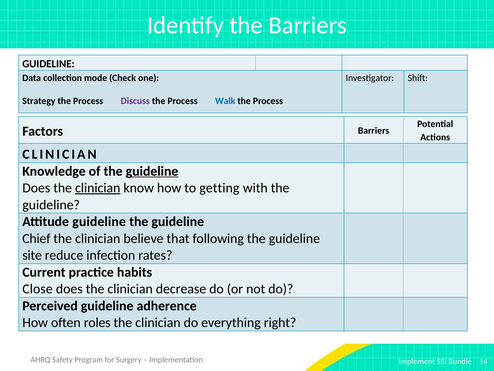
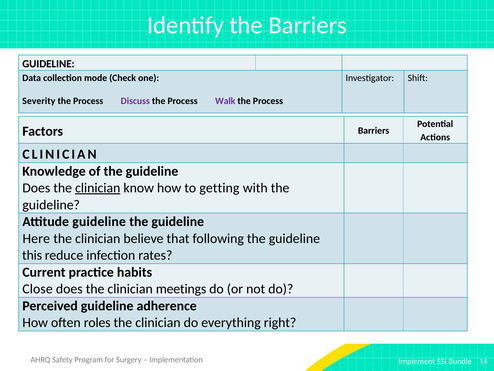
Strategy: Strategy -> Severity
Walk colour: blue -> purple
guideline at (152, 171) underline: present -> none
Chief: Chief -> Here
site: site -> this
decrease: decrease -> meetings
